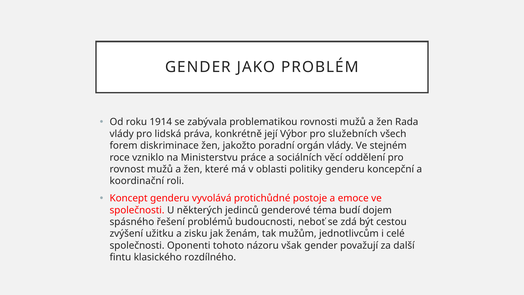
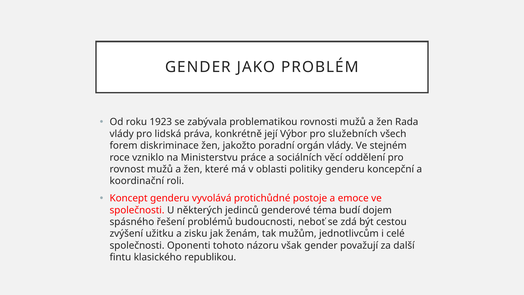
1914: 1914 -> 1923
rozdílného: rozdílného -> republikou
